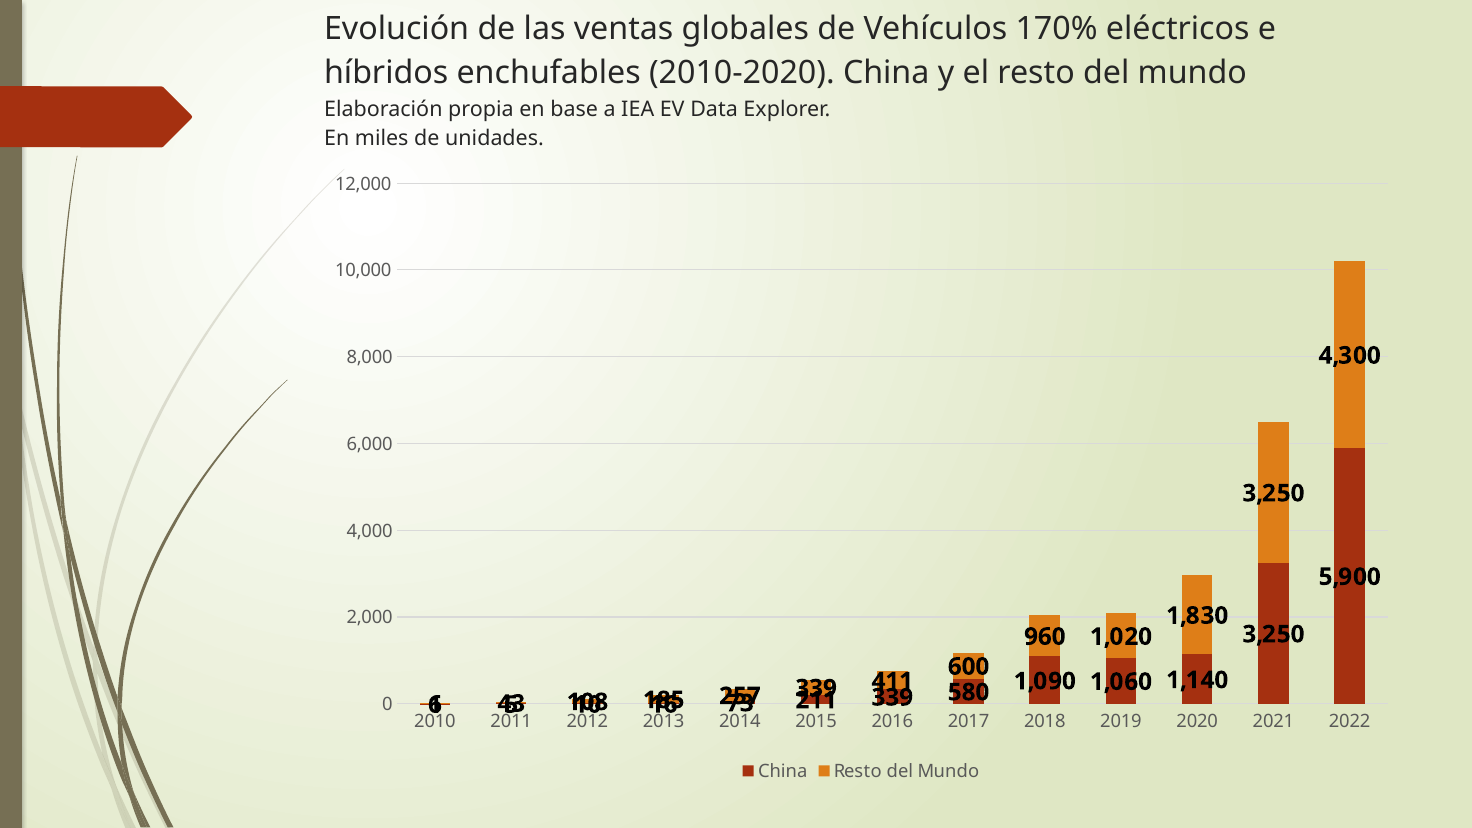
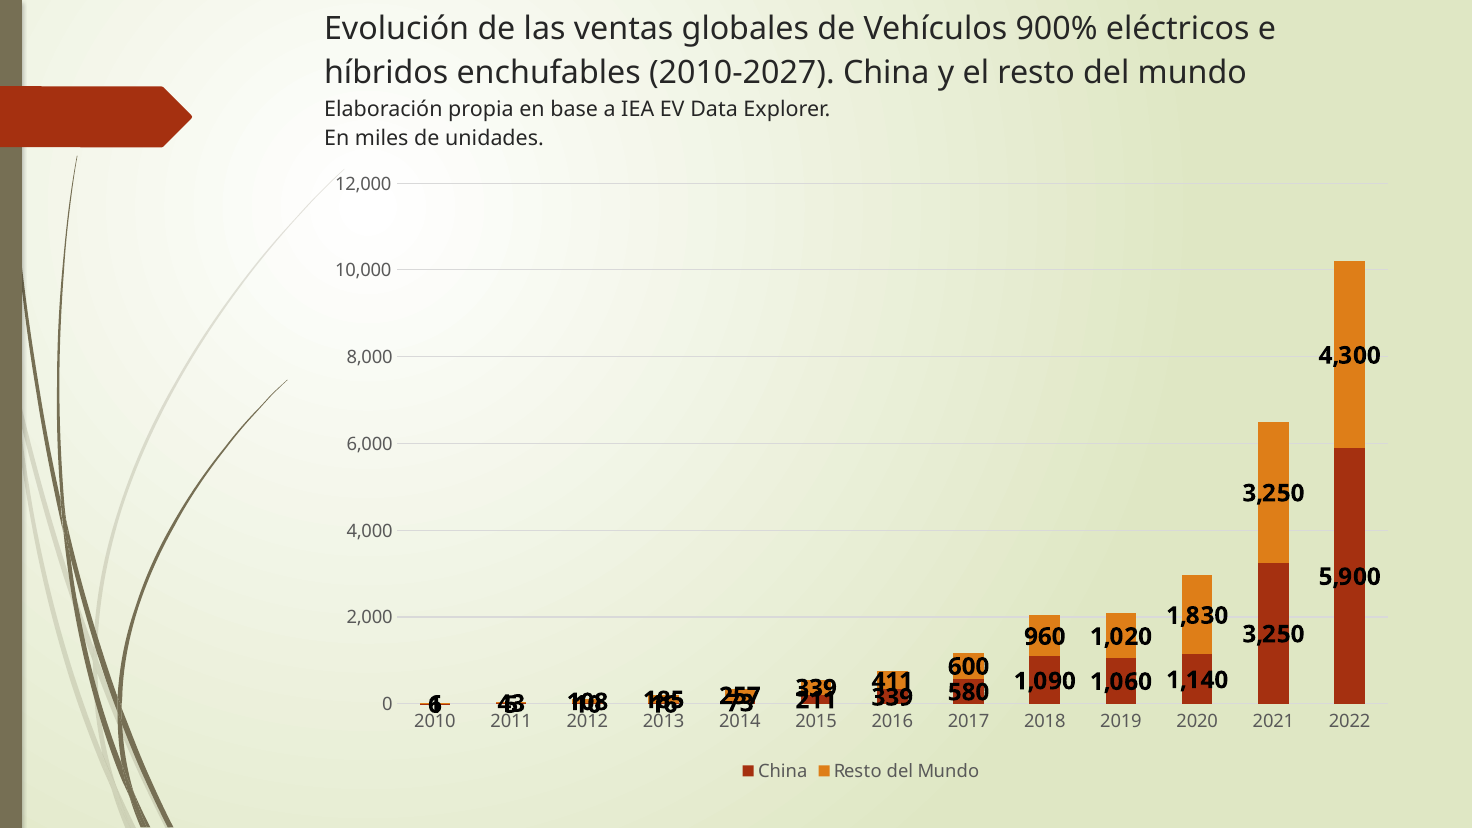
170%: 170% -> 900%
2010-2020: 2010-2020 -> 2010-2027
